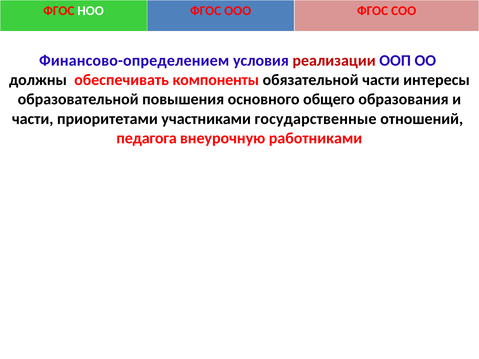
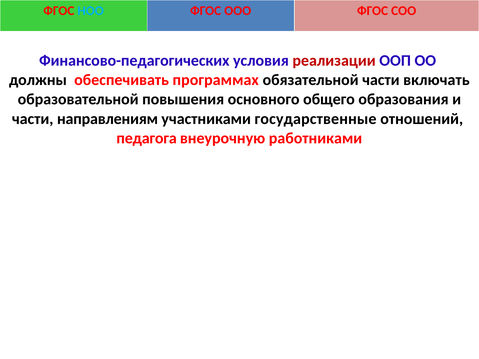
НОО colour: white -> light blue
Финансово-определением: Финансово-определением -> Финансово-педагогических
компоненты: компоненты -> программах
интересы: интересы -> включать
приоритетами: приоритетами -> направлениям
